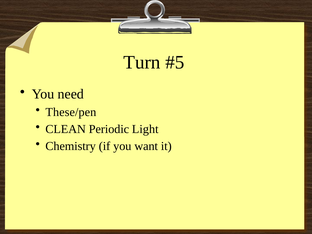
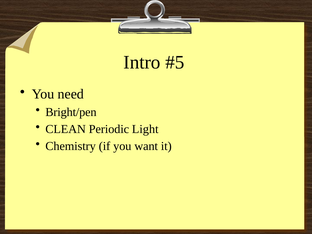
Turn: Turn -> Intro
These/pen: These/pen -> Bright/pen
